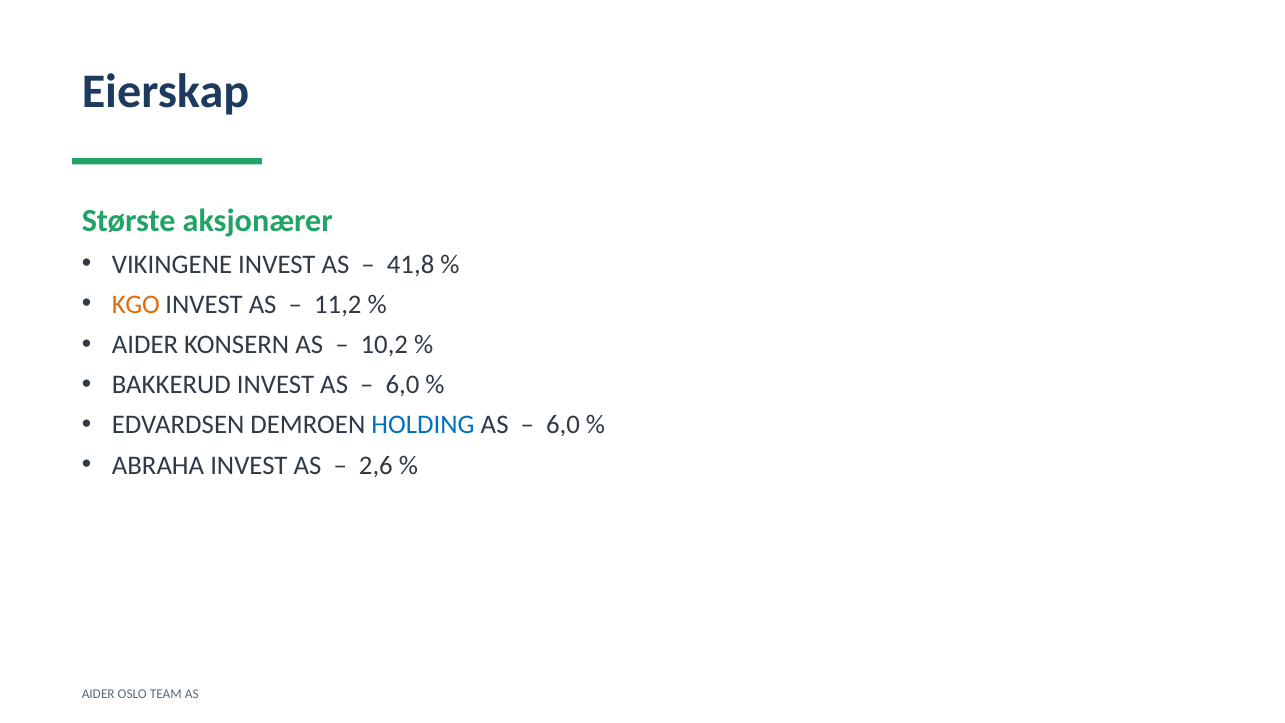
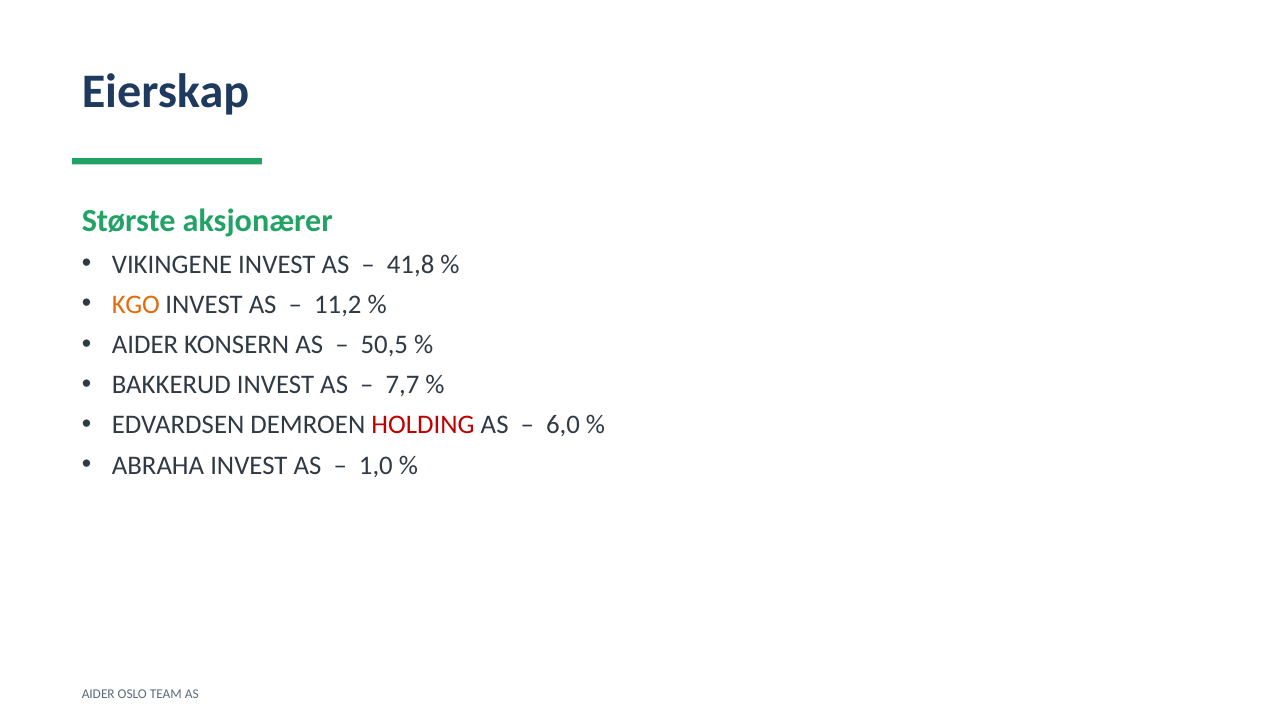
10,2: 10,2 -> 50,5
6,0 at (403, 385): 6,0 -> 7,7
HOLDING colour: blue -> red
2,6: 2,6 -> 1,0
